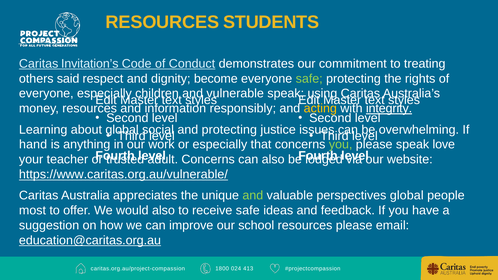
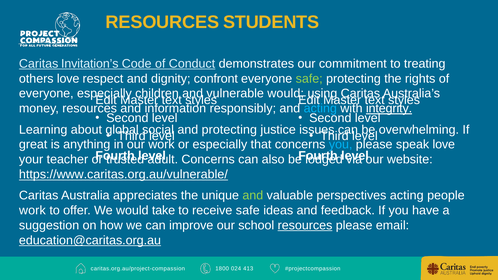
others said: said -> love
become: become -> confront
vulnerable speak: speak -> would
acting at (320, 108) colour: yellow -> light blue
hand: hand -> great
you at (341, 145) colour: light green -> light blue
perspectives global: global -> acting
most at (32, 211): most -> work
would also: also -> take
resources at (305, 226) underline: none -> present
